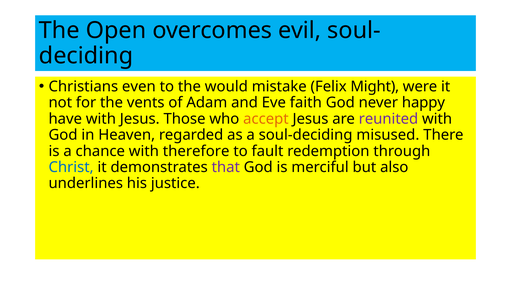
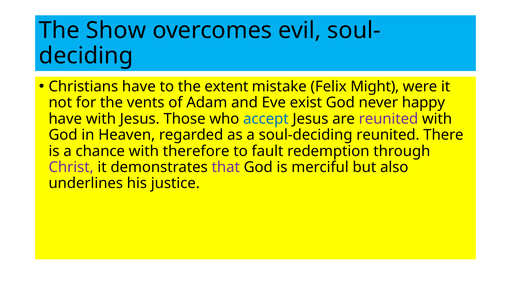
Open: Open -> Show
Christians even: even -> have
would: would -> extent
faith: faith -> exist
accept colour: orange -> blue
soul-deciding misused: misused -> reunited
Christ colour: blue -> purple
